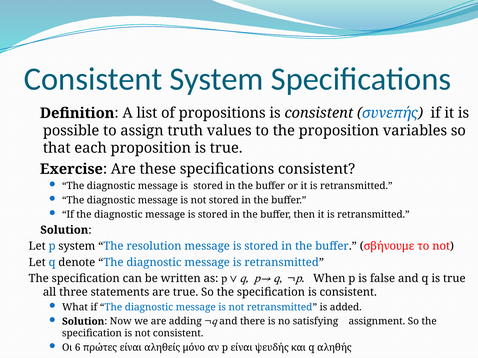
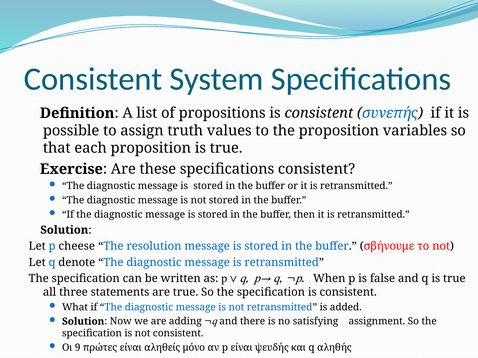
p system: system -> cheese
6: 6 -> 9
